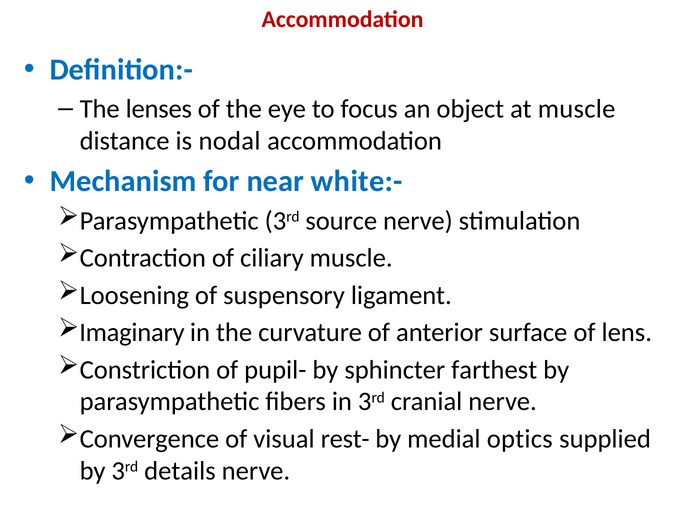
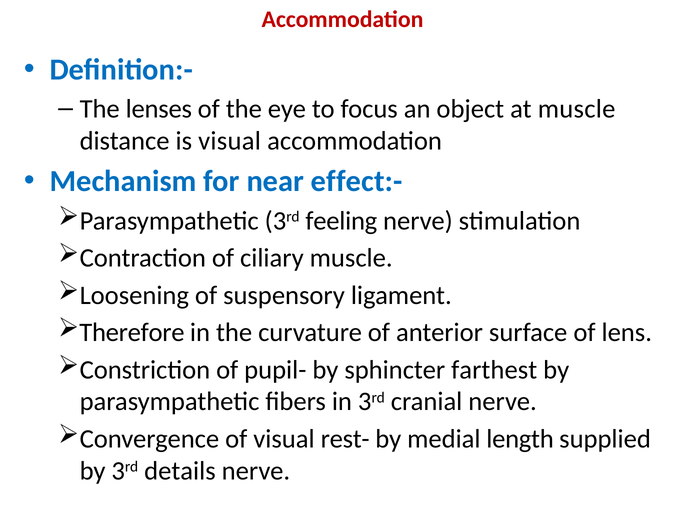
is nodal: nodal -> visual
white:-: white:- -> effect:-
source: source -> feeling
Imaginary: Imaginary -> Therefore
optics: optics -> length
